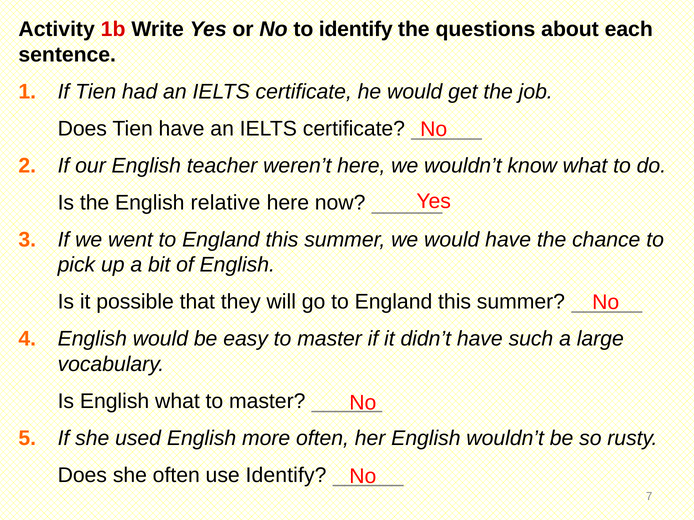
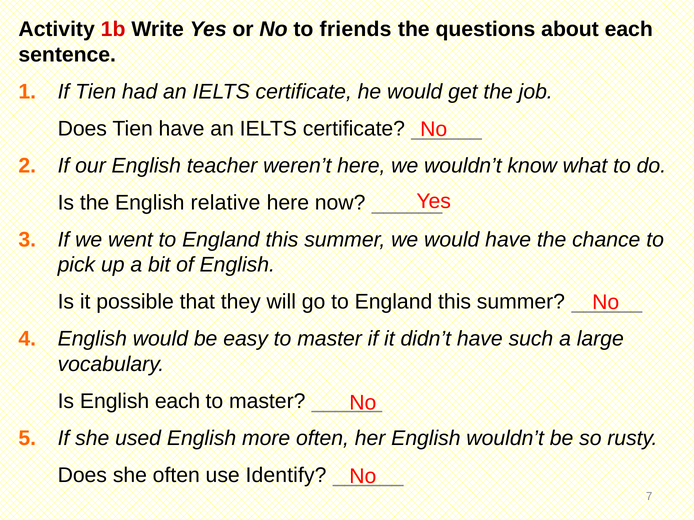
to identify: identify -> friends
English what: what -> each
